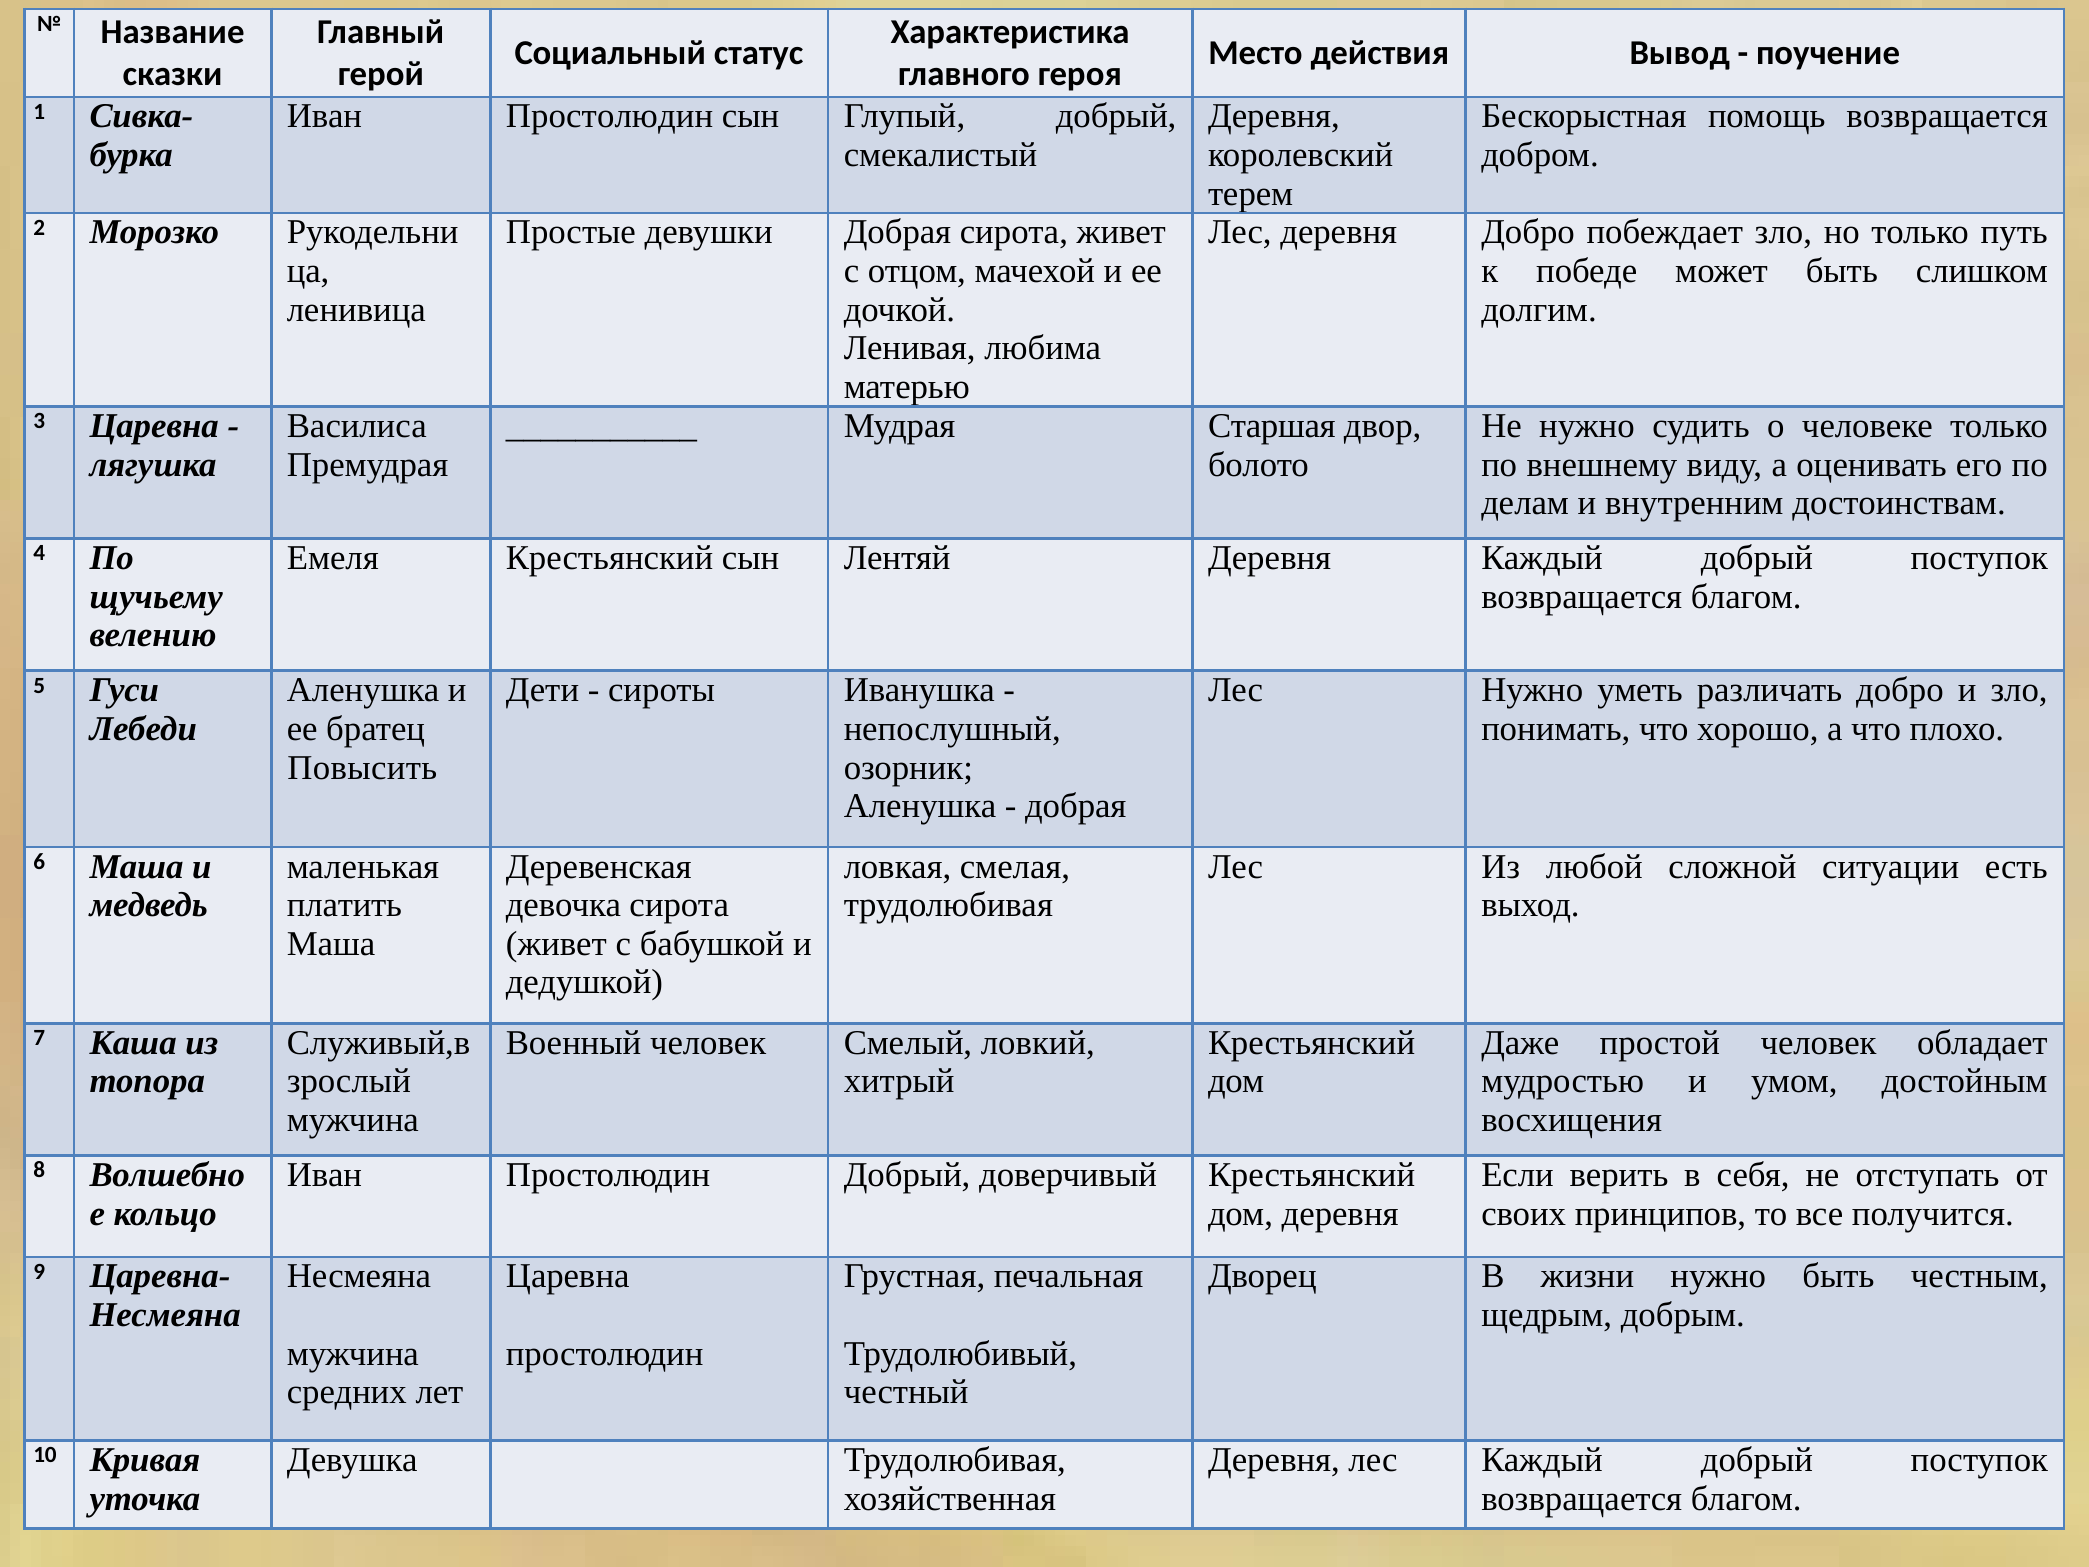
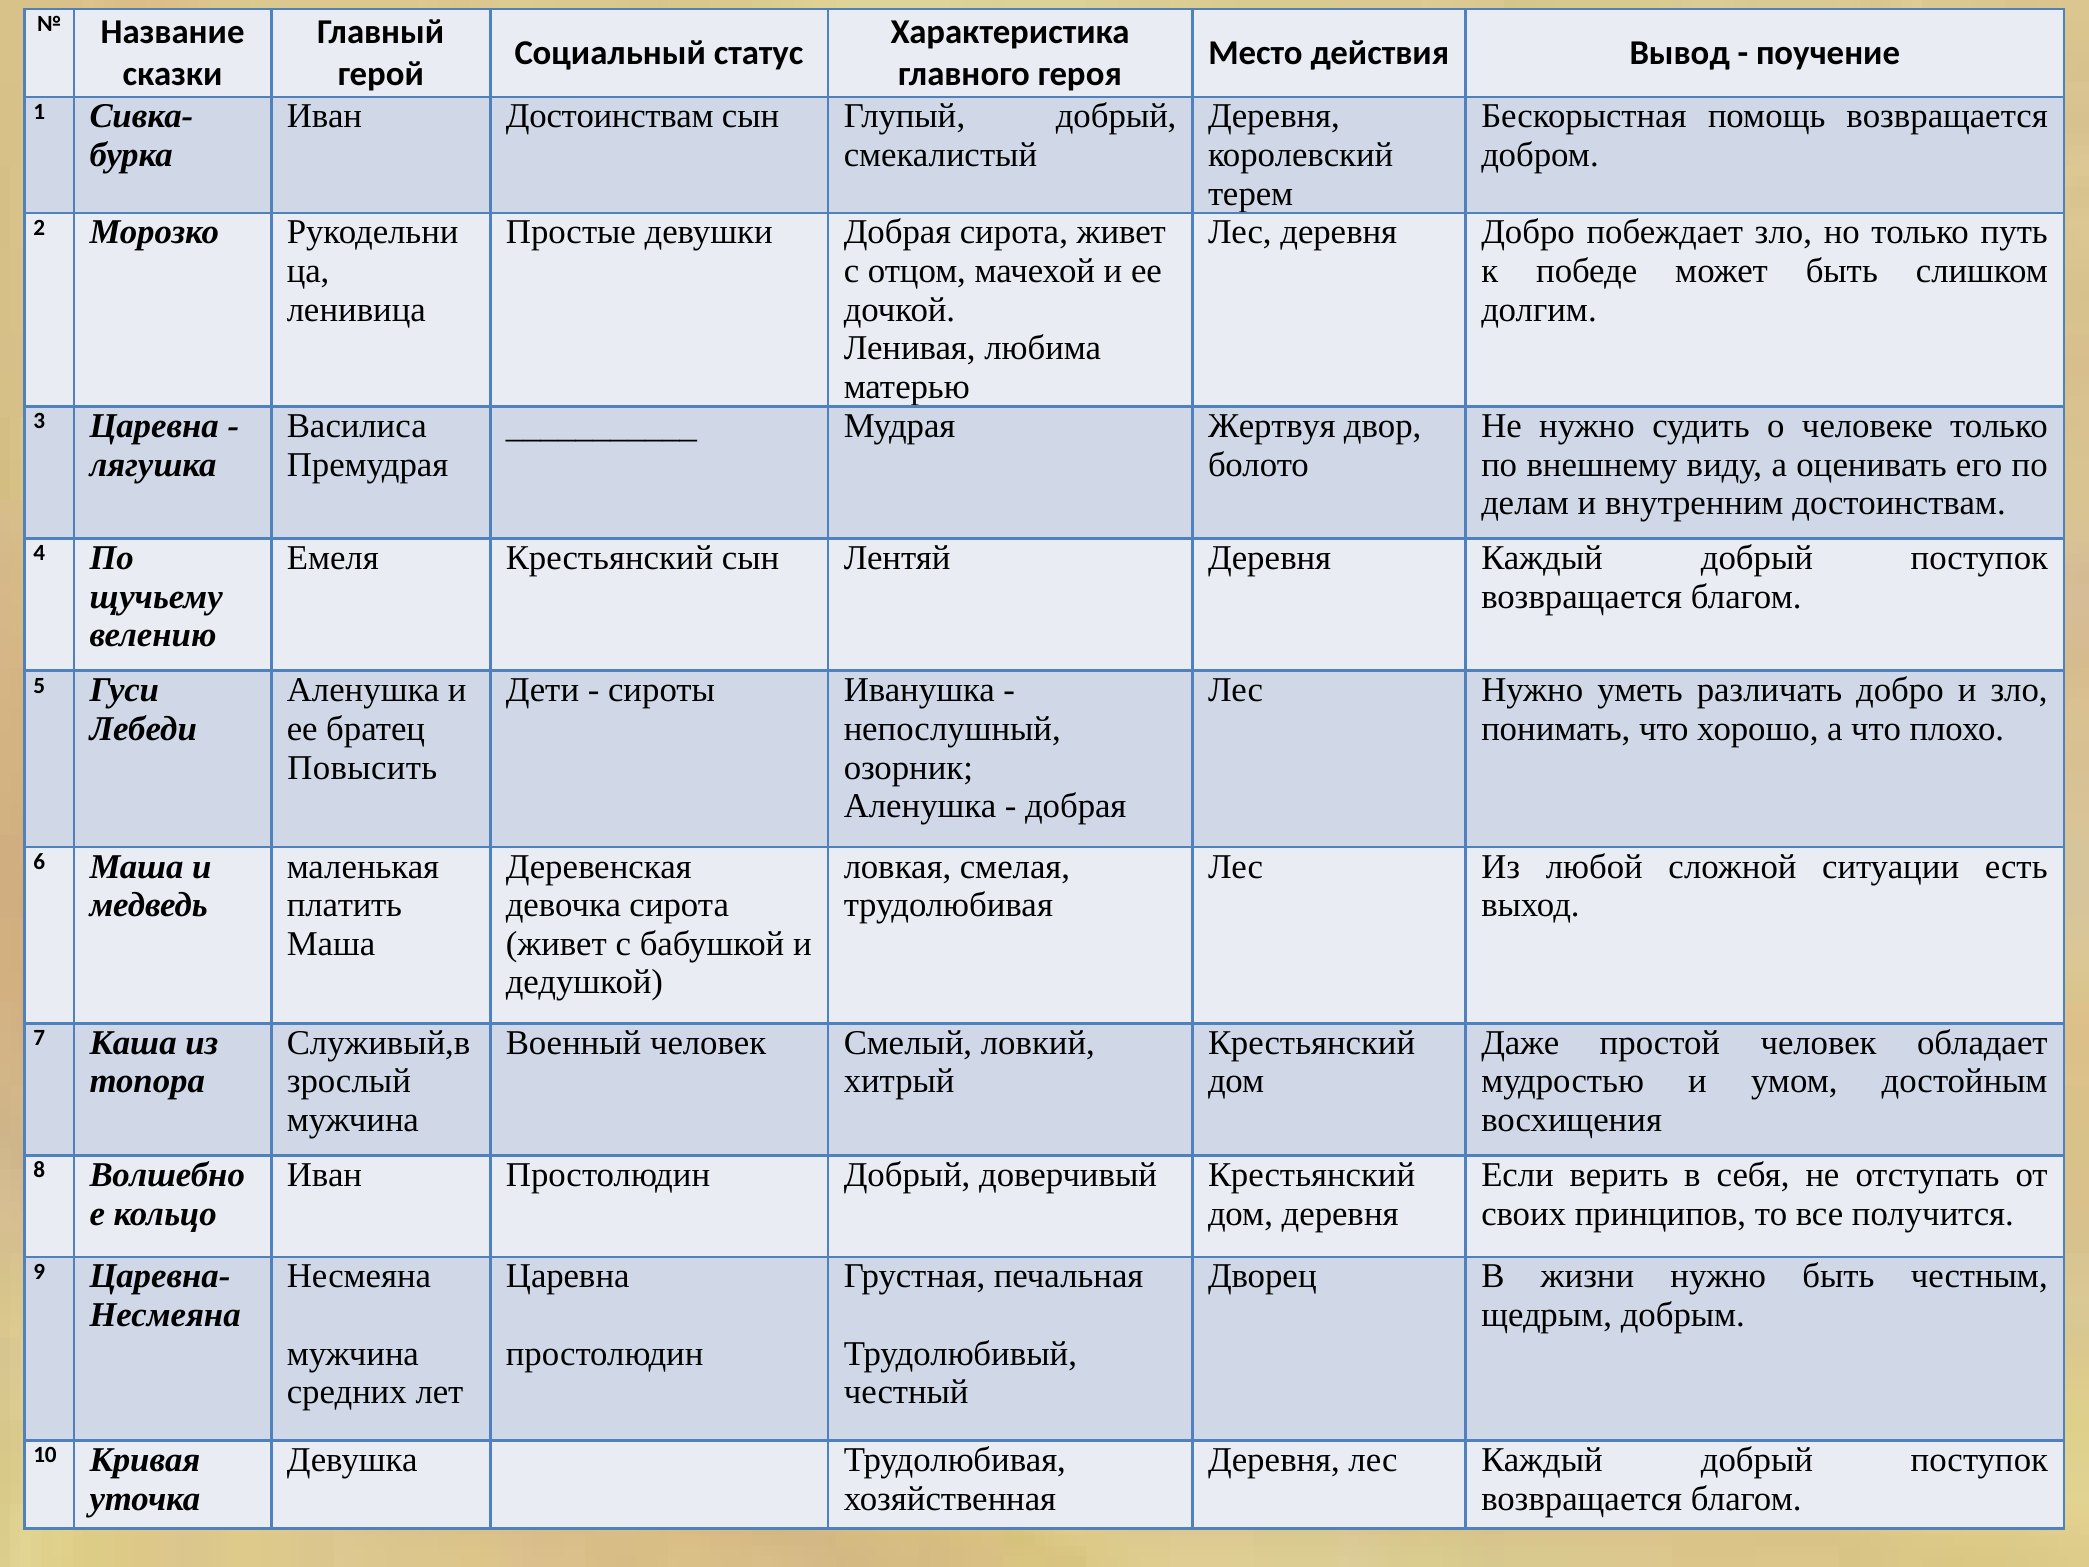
Простолюдин at (610, 116): Простолюдин -> Достоинствам
Старшая: Старшая -> Жертвуя
